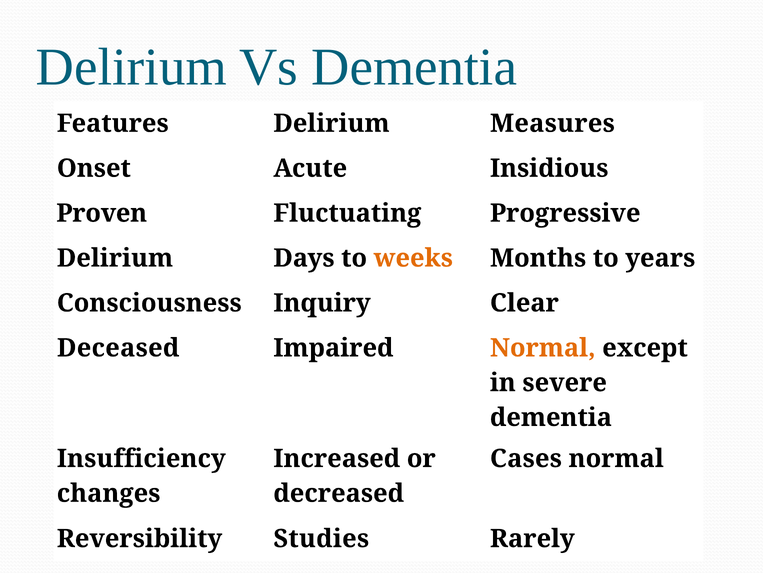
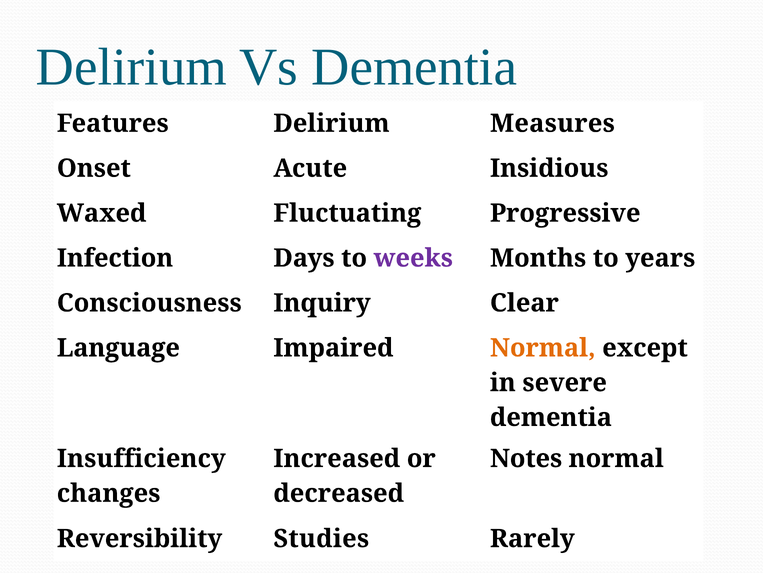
Proven: Proven -> Waxed
Delirium at (115, 258): Delirium -> Infection
weeks colour: orange -> purple
Deceased: Deceased -> Language
Cases: Cases -> Notes
